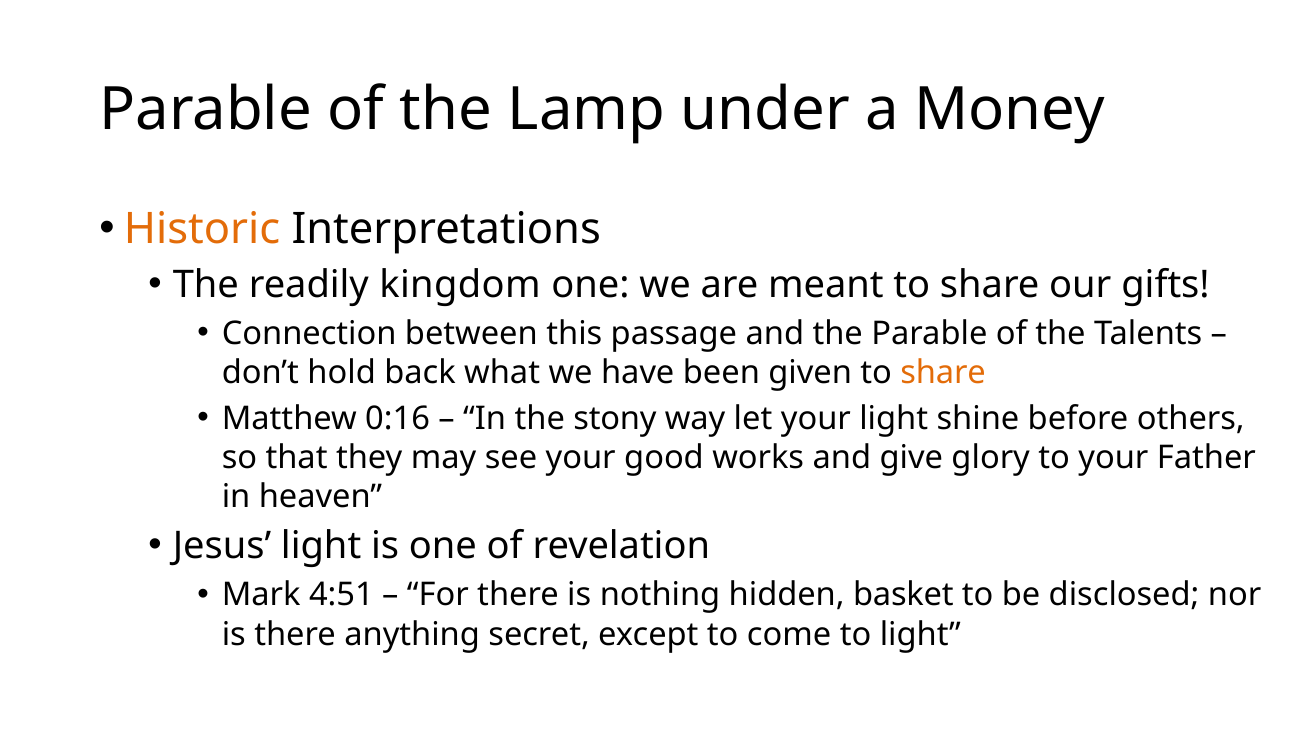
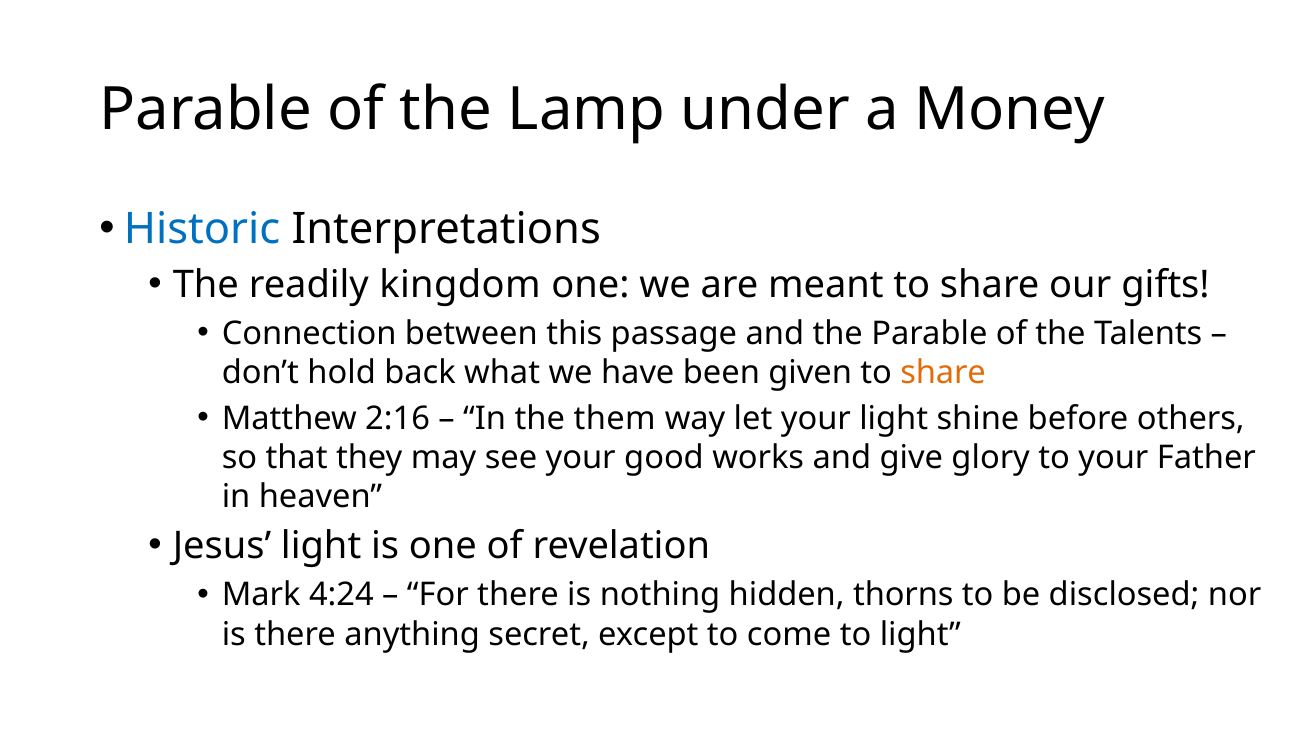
Historic colour: orange -> blue
0:16: 0:16 -> 2:16
stony: stony -> them
4:51: 4:51 -> 4:24
basket: basket -> thorns
